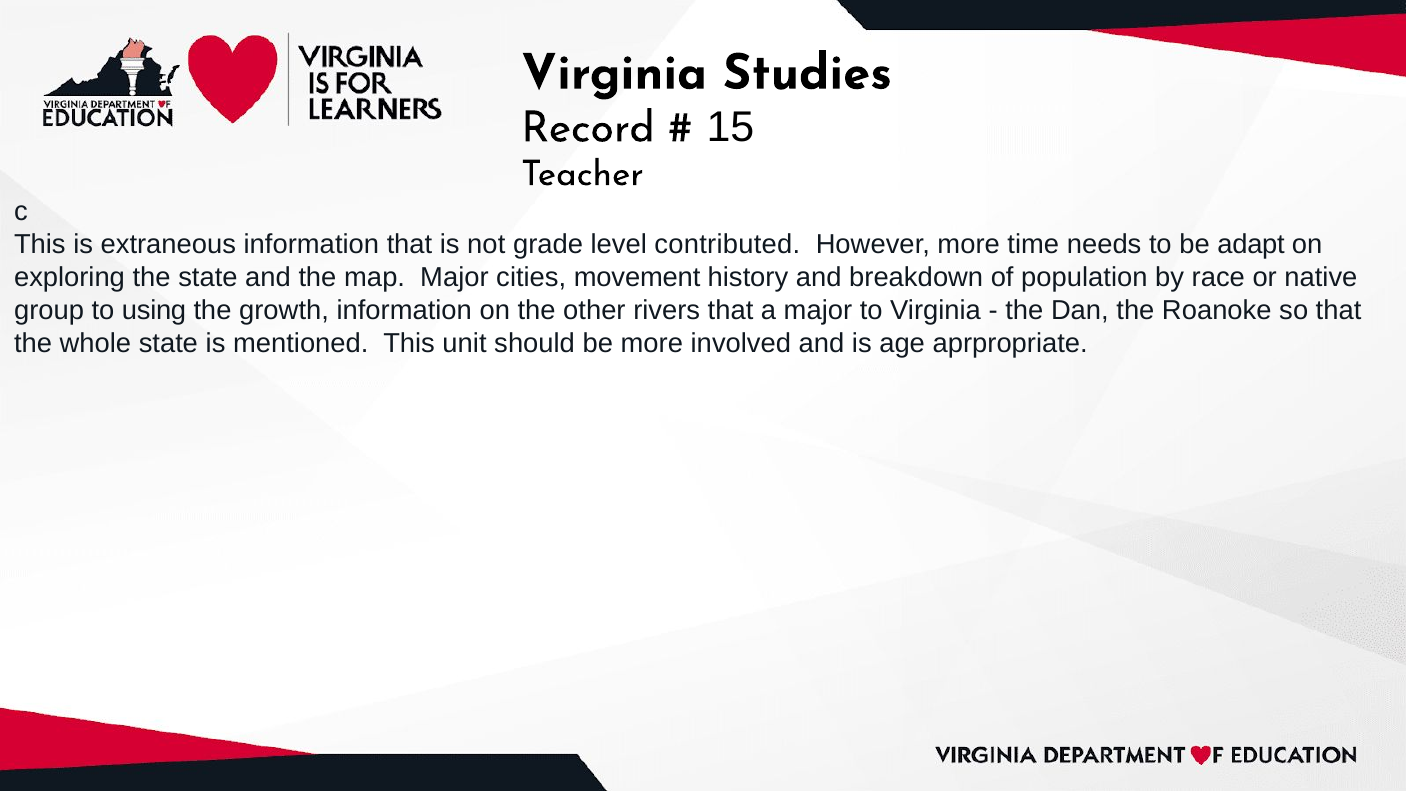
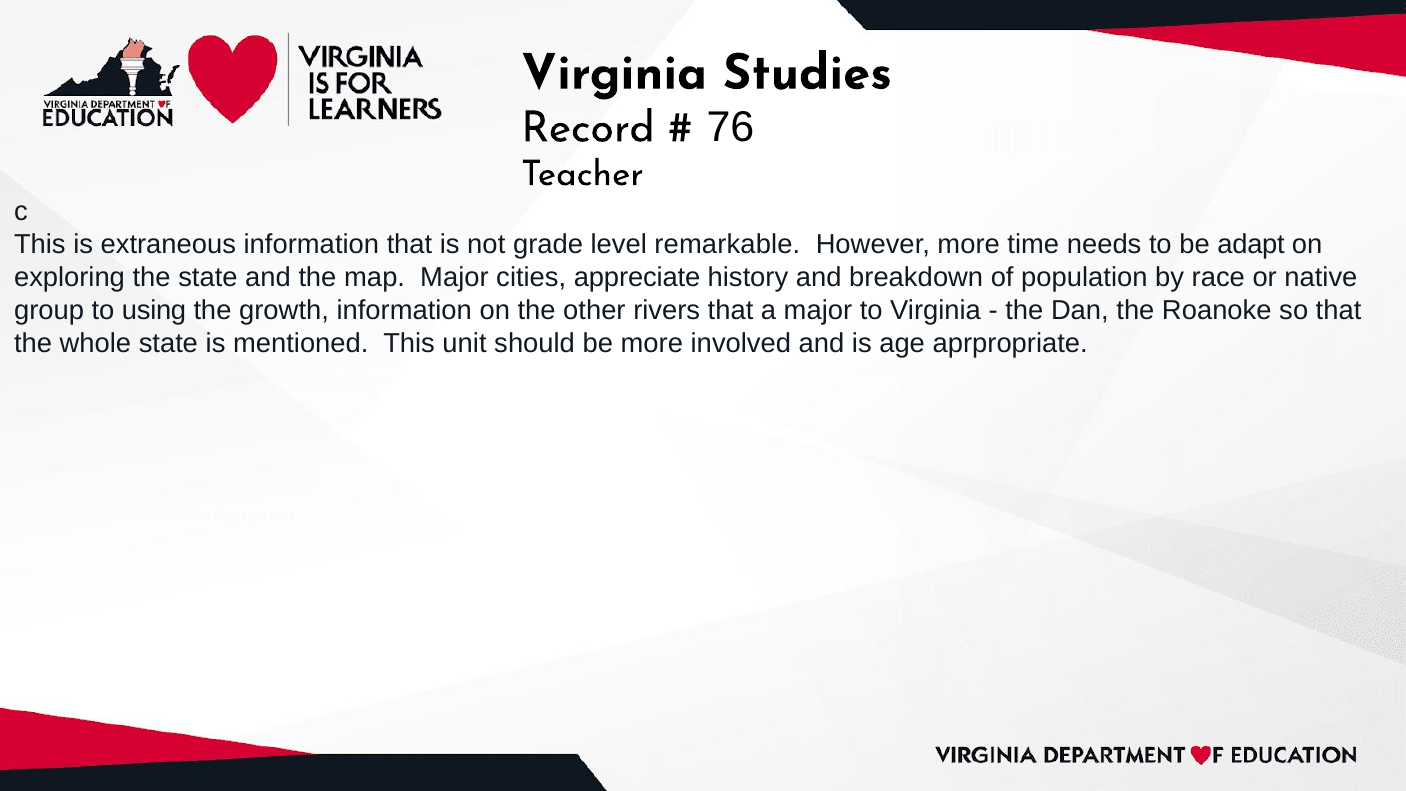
15: 15 -> 76
contributed: contributed -> remarkable
movement: movement -> appreciate
